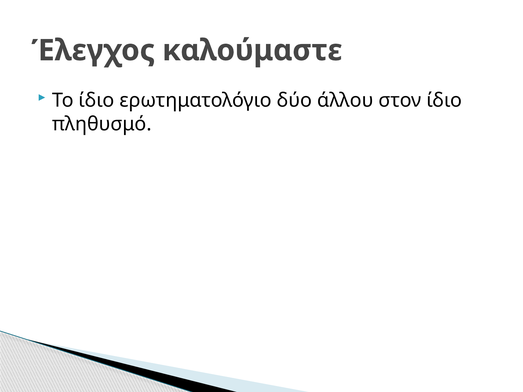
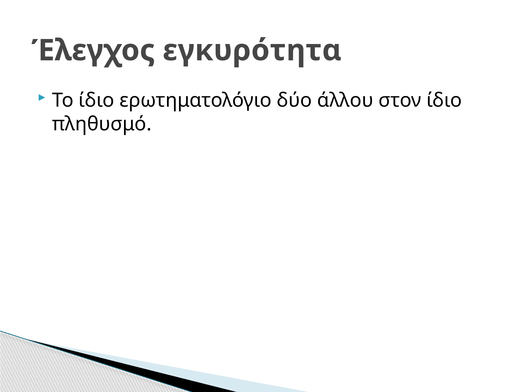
καλούμαστε: καλούμαστε -> εγκυρότητα
